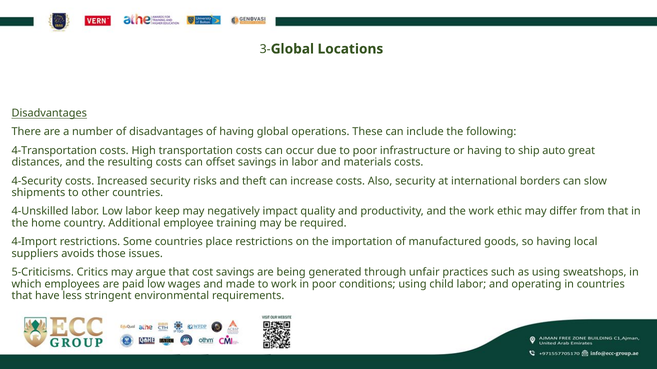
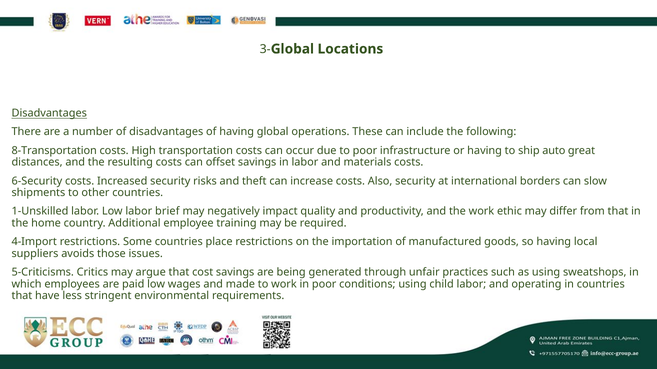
4-Transportation: 4-Transportation -> 8-Transportation
4-Security: 4-Security -> 6-Security
4-Unskilled: 4-Unskilled -> 1-Unskilled
keep: keep -> brief
